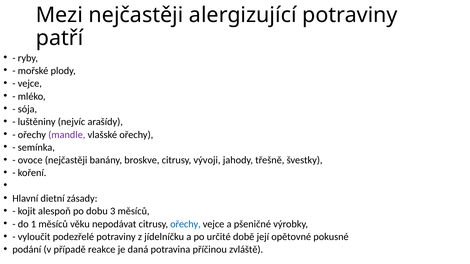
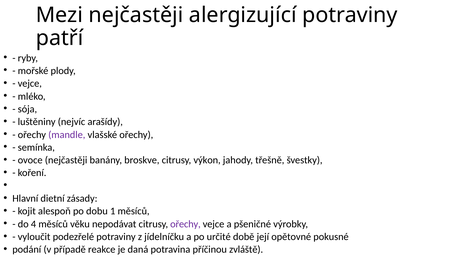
vývoji: vývoji -> výkon
3: 3 -> 1
1: 1 -> 4
ořechy at (185, 224) colour: blue -> purple
